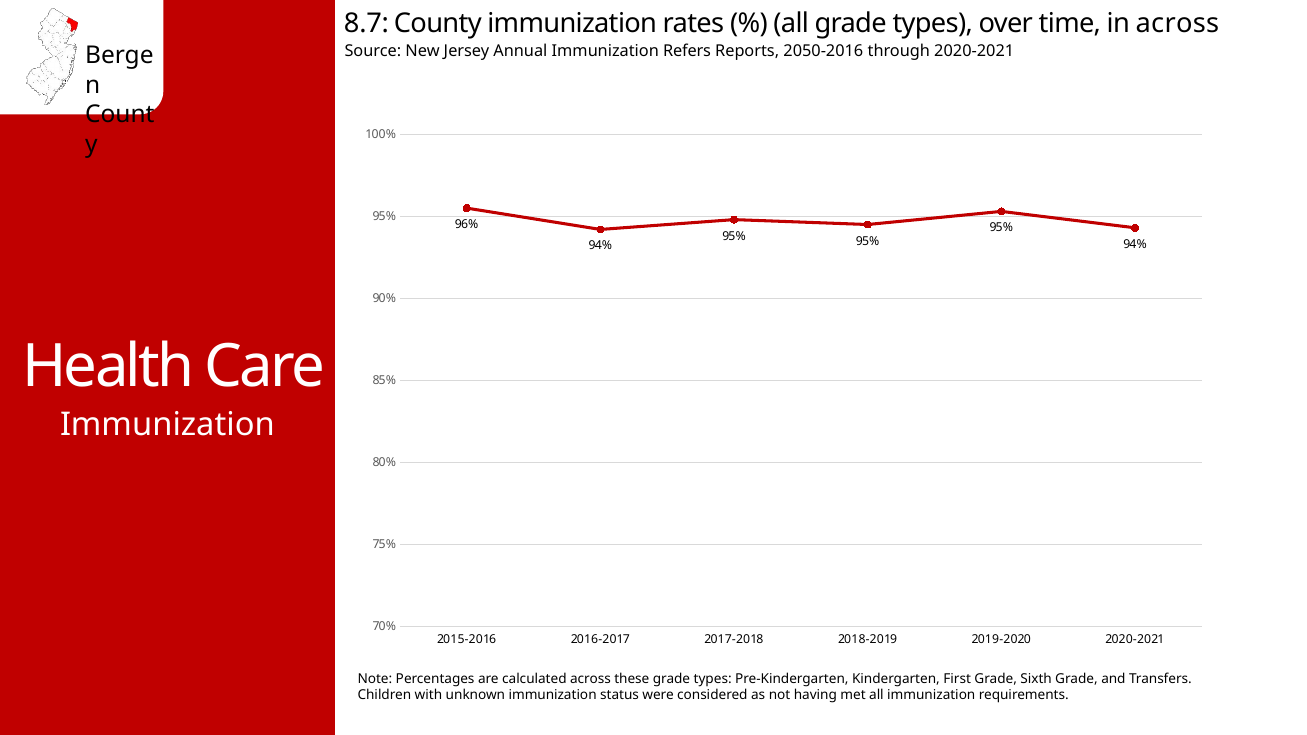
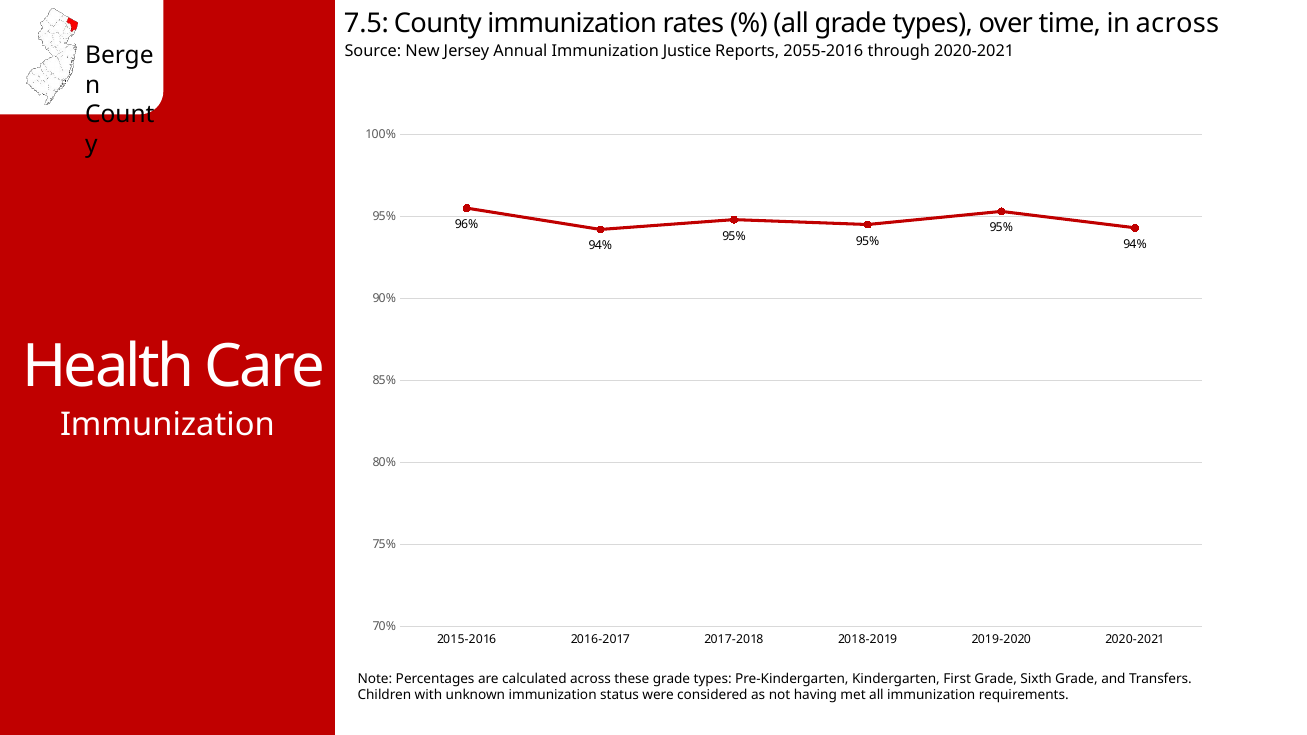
8.7: 8.7 -> 7.5
Refers: Refers -> Justice
2050-2016: 2050-2016 -> 2055-2016
